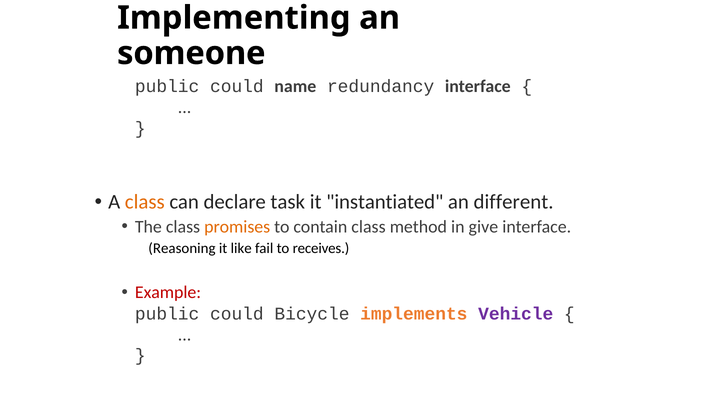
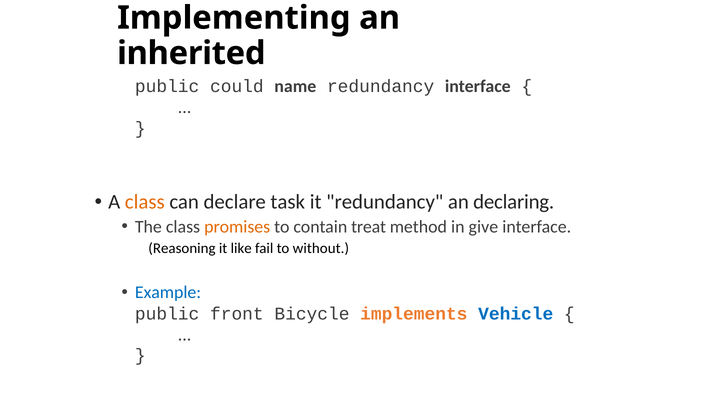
someone: someone -> inherited
it instantiated: instantiated -> redundancy
different: different -> declaring
contain class: class -> treat
receives: receives -> without
Example colour: red -> blue
could at (237, 314): could -> front
Vehicle colour: purple -> blue
